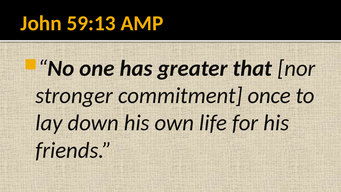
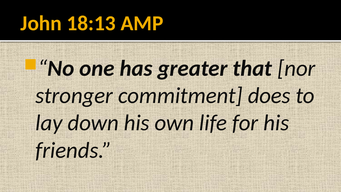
59:13: 59:13 -> 18:13
once: once -> does
